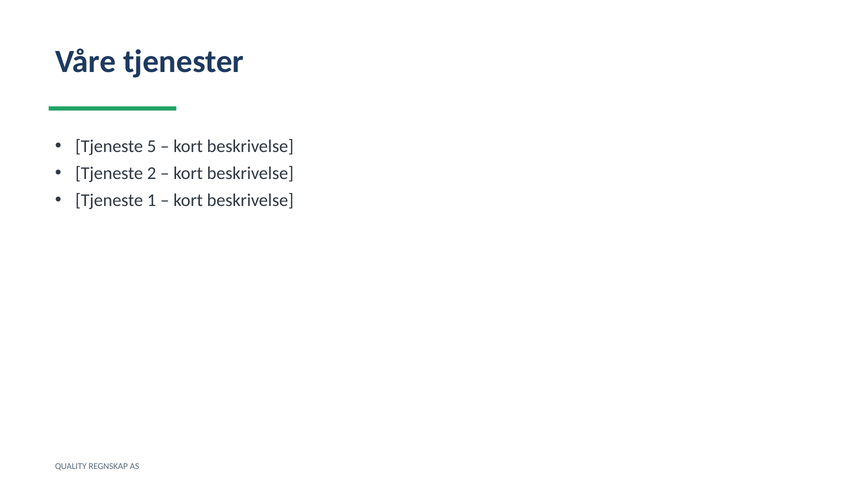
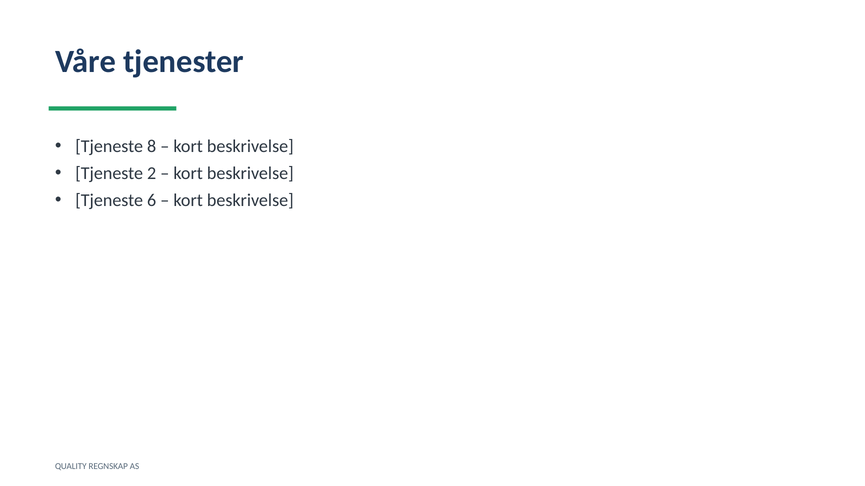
5: 5 -> 8
1: 1 -> 6
